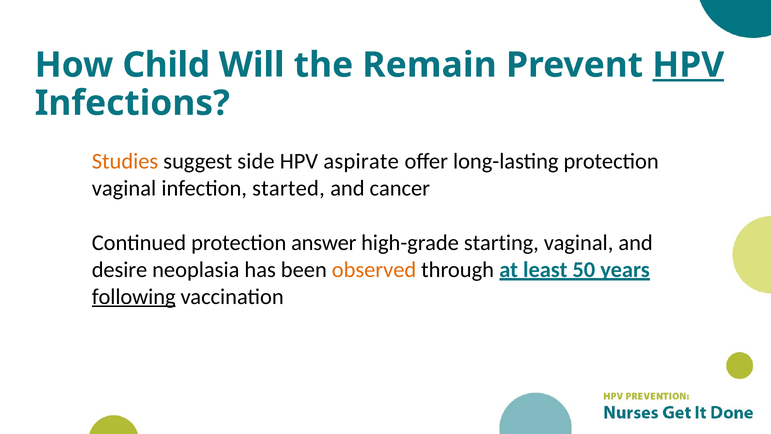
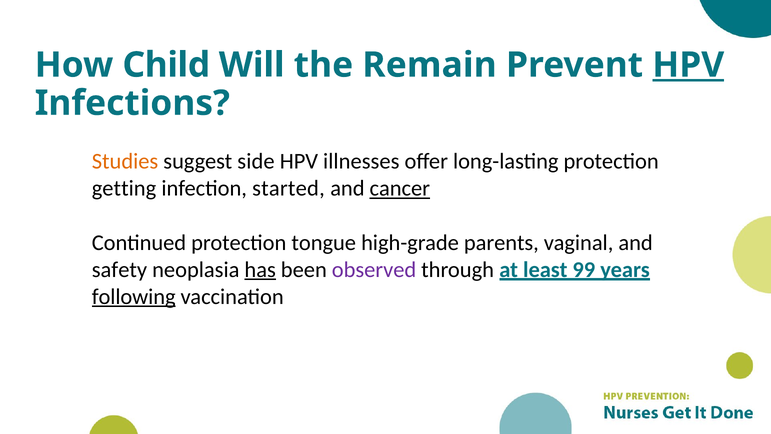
aspirate: aspirate -> illnesses
vaginal at (124, 188): vaginal -> getting
cancer underline: none -> present
answer: answer -> tongue
starting: starting -> parents
desire: desire -> safety
has underline: none -> present
observed colour: orange -> purple
50: 50 -> 99
